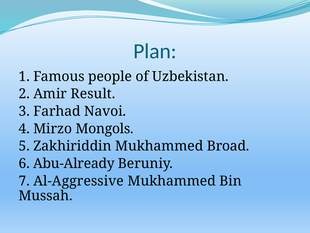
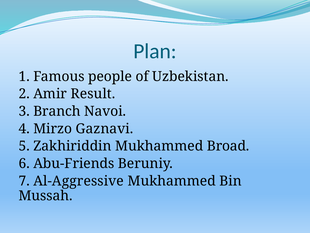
Farhad: Farhad -> Branch
Mongols: Mongols -> Gaznavi
Abu-Already: Abu-Already -> Abu-Friends
